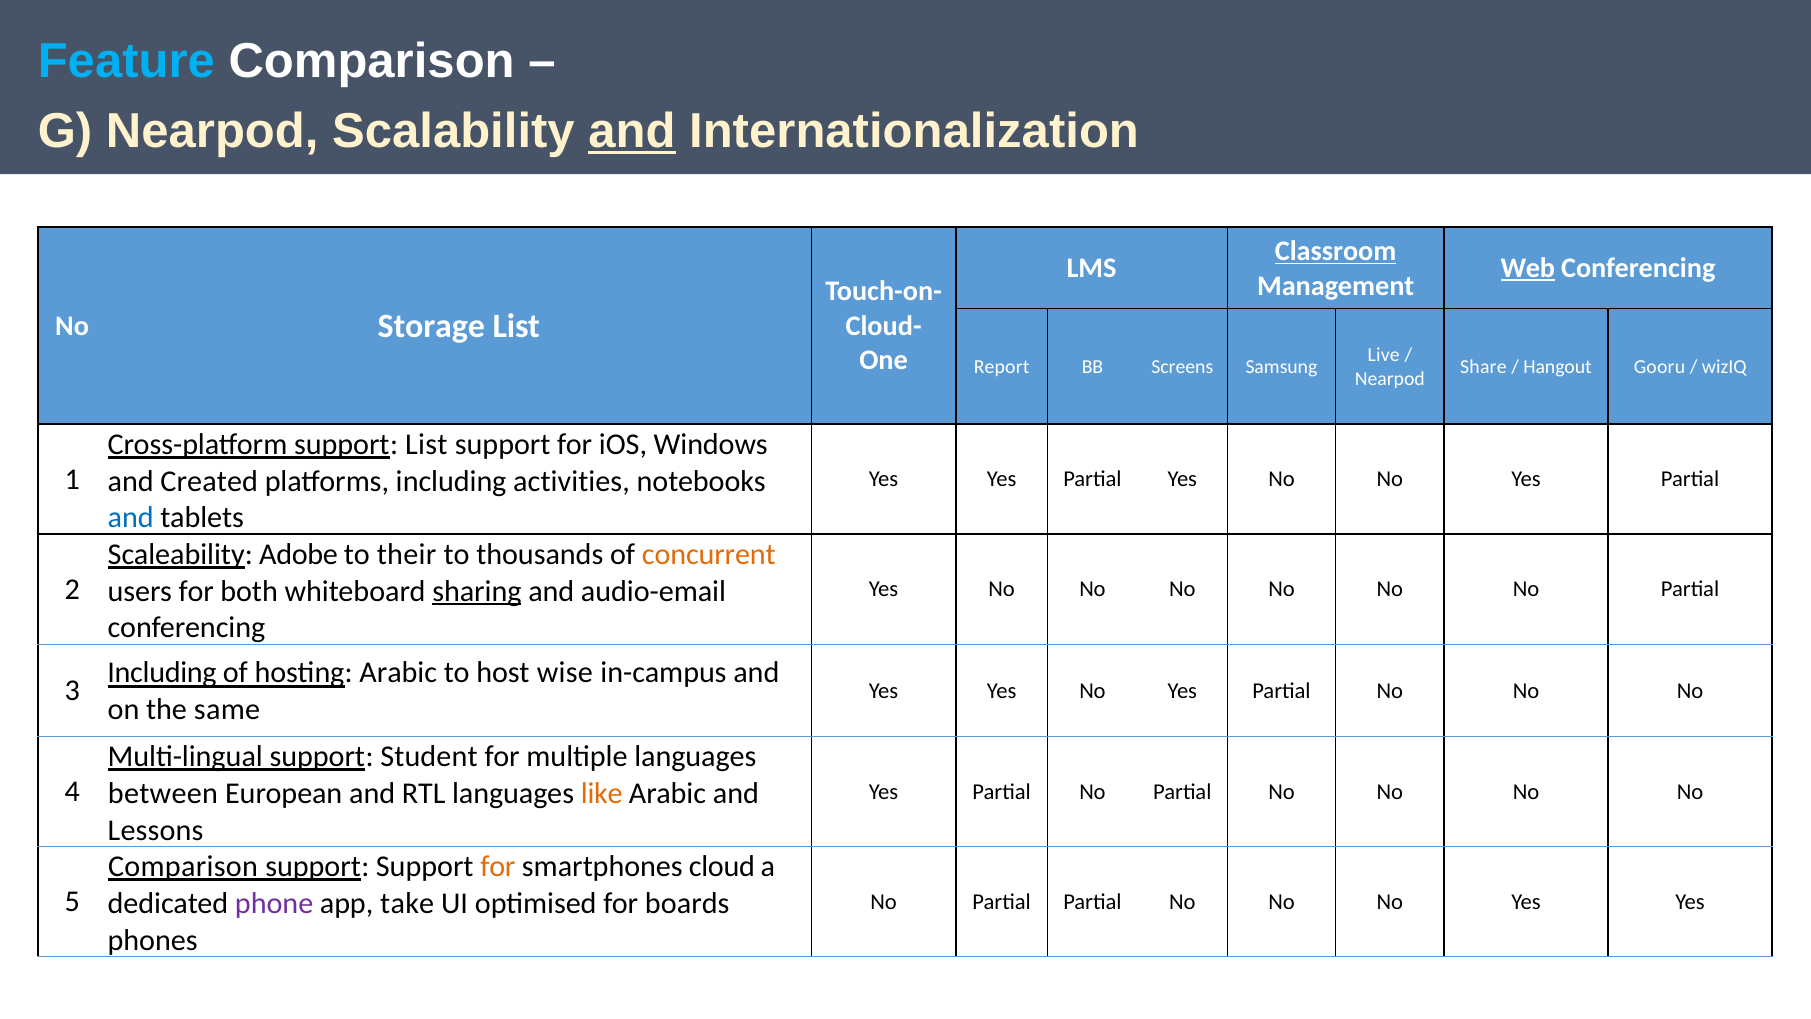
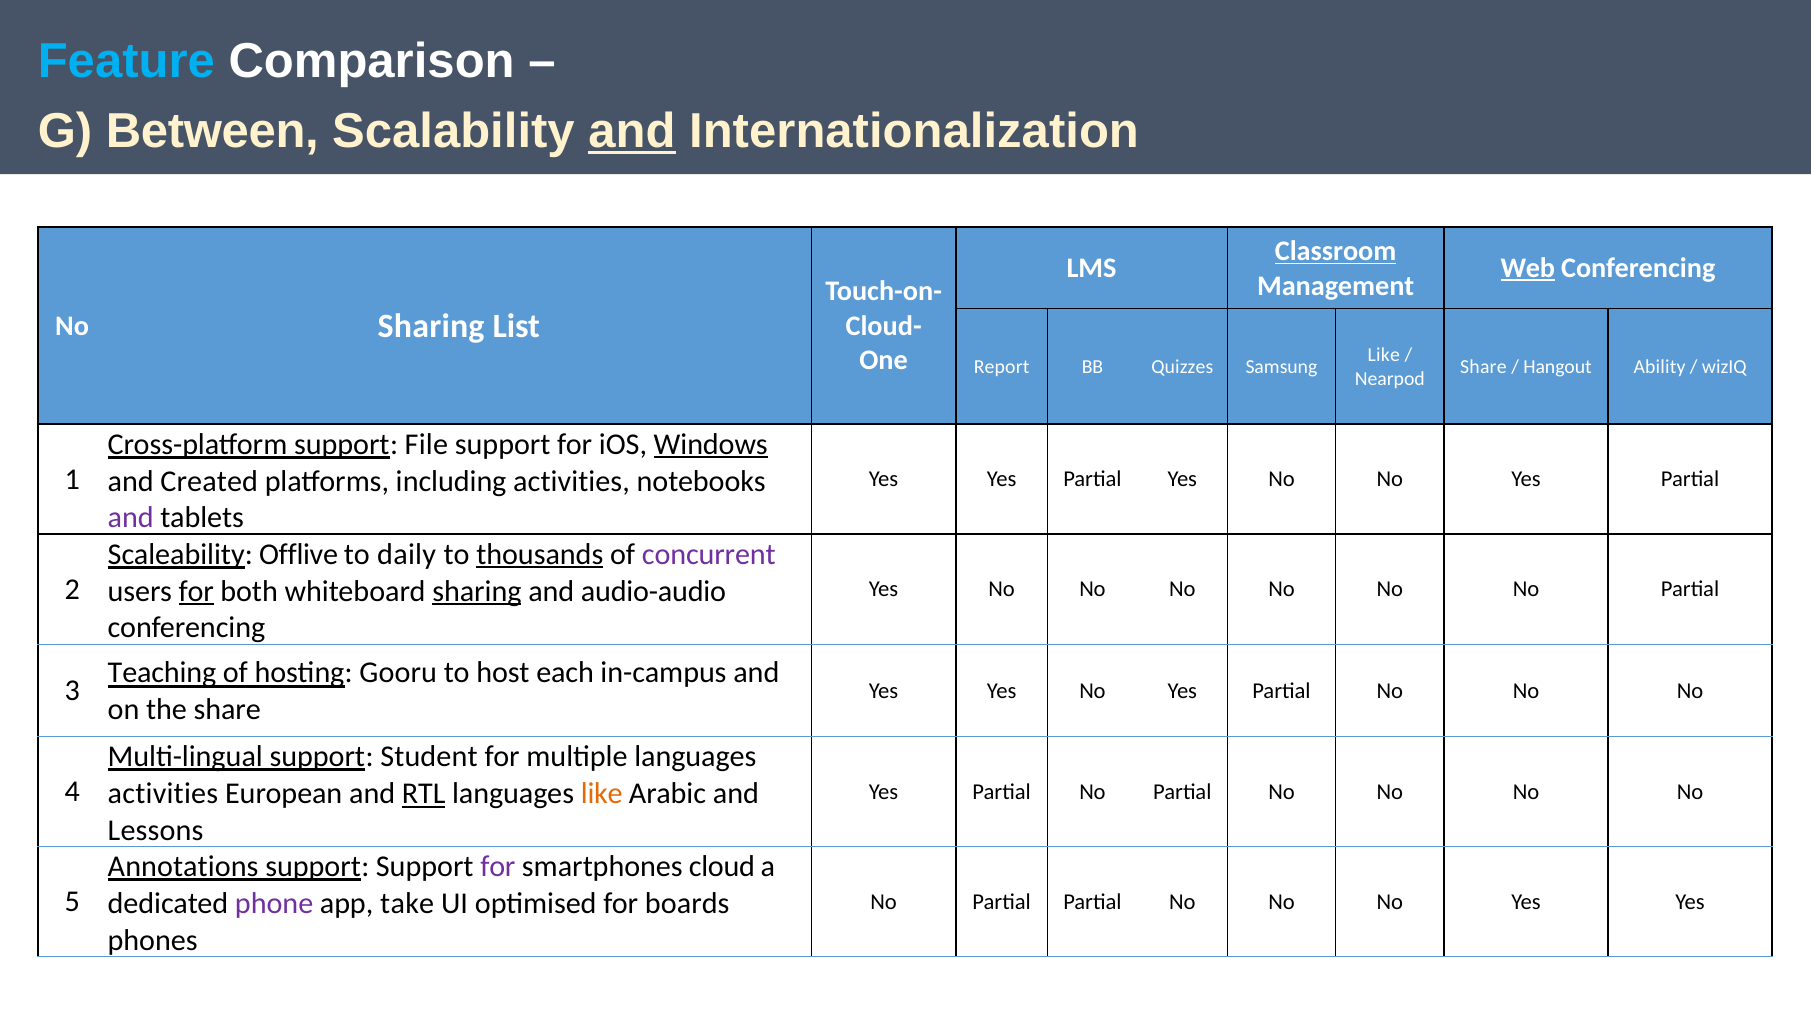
G Nearpod: Nearpod -> Between
No Storage: Storage -> Sharing
Live at (1384, 354): Live -> Like
Screens: Screens -> Quizzes
Gooru: Gooru -> Ability
support List: List -> File
Windows underline: none -> present
and at (131, 518) colour: blue -> purple
Adobe: Adobe -> Offlive
their: their -> daily
thousands underline: none -> present
concurrent colour: orange -> purple
for at (196, 591) underline: none -> present
audio-email: audio-email -> audio-audio
Including at (162, 673): Including -> Teaching
hosting Arabic: Arabic -> Gooru
wise: wise -> each
the same: same -> share
between at (163, 793): between -> activities
RTL underline: none -> present
Comparison at (183, 866): Comparison -> Annotations
for at (498, 866) colour: orange -> purple
